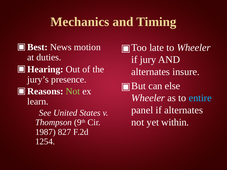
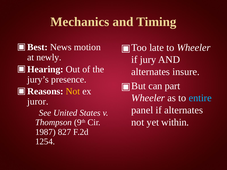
duties: duties -> newly
else: else -> part
Not at (73, 91) colour: light green -> yellow
learn: learn -> juror
